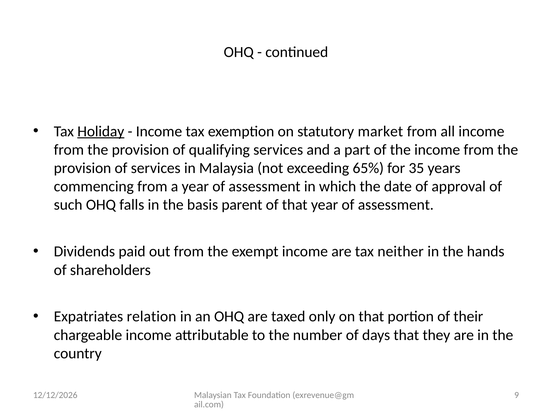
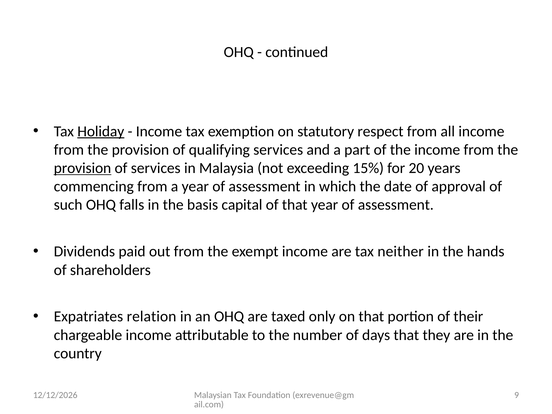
market: market -> respect
provision at (83, 168) underline: none -> present
65%: 65% -> 15%
35: 35 -> 20
parent: parent -> capital
